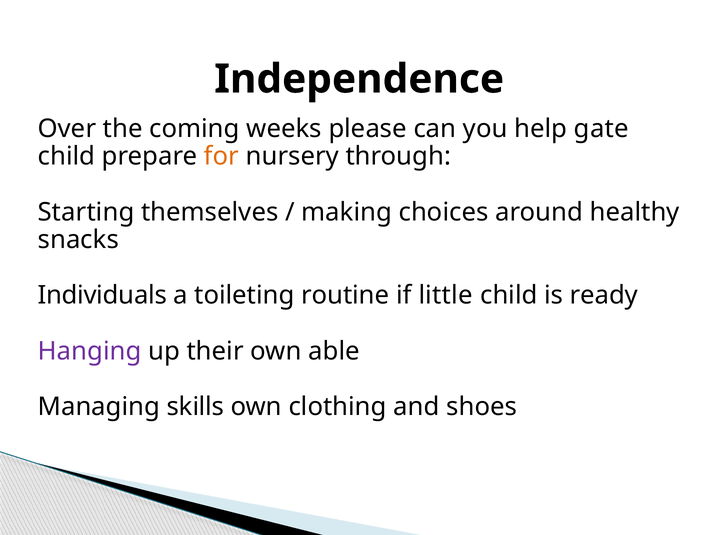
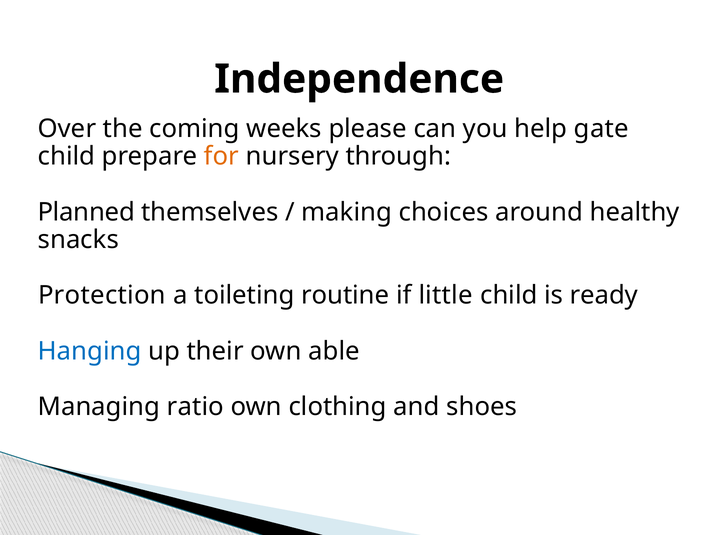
Starting: Starting -> Planned
Individuals: Individuals -> Protection
Hanging colour: purple -> blue
skills: skills -> ratio
